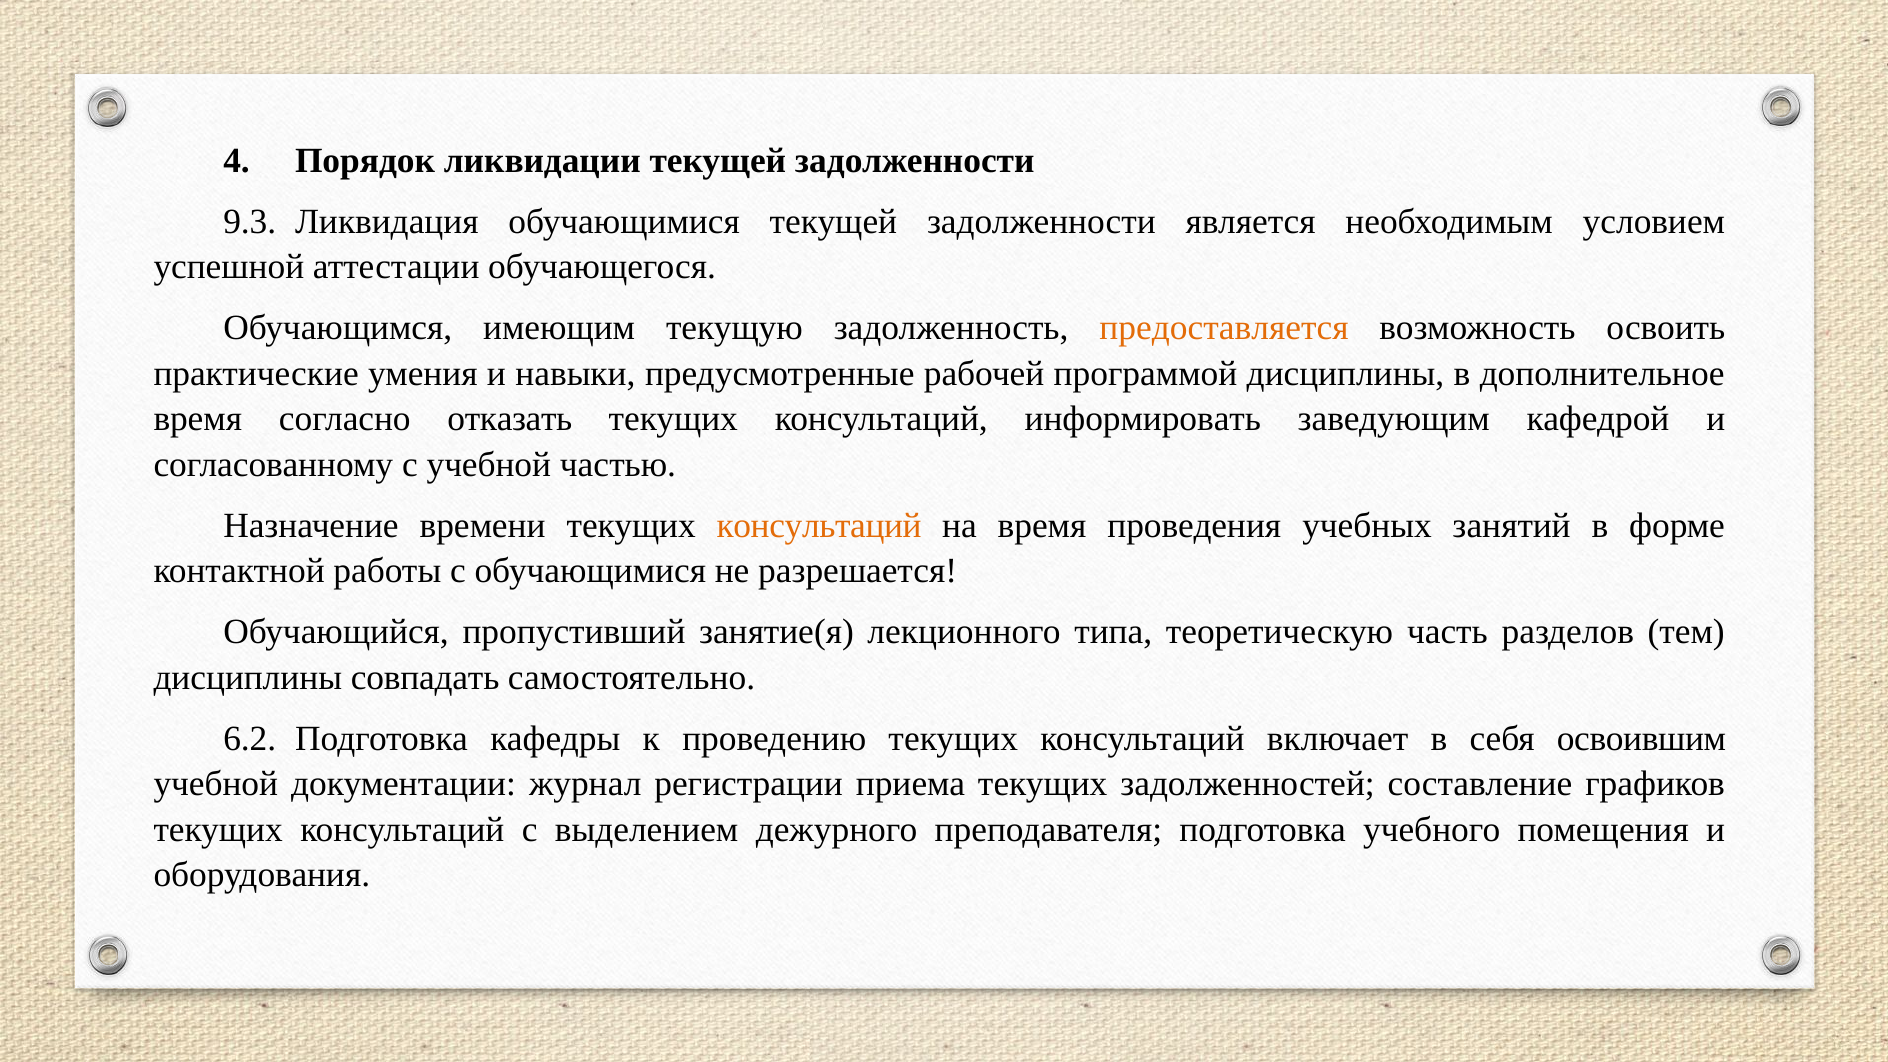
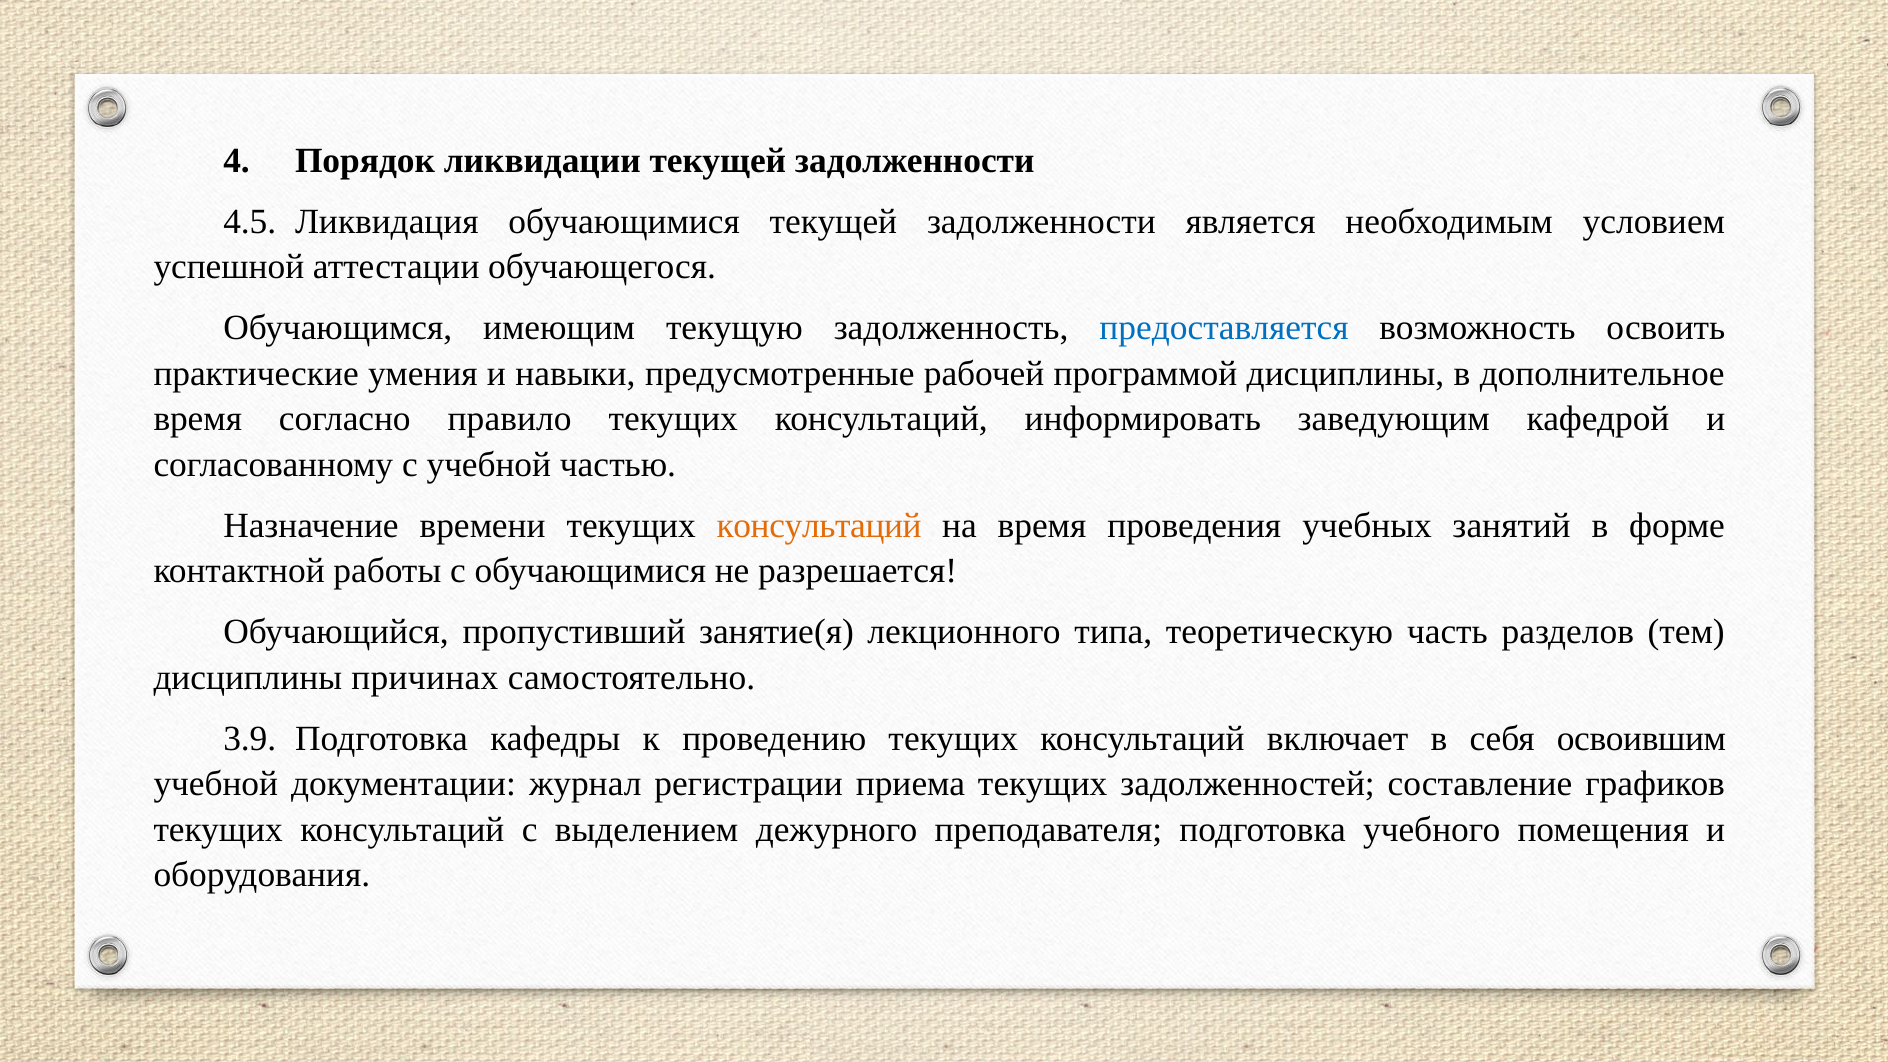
9.3: 9.3 -> 4.5
предоставляется colour: orange -> blue
отказать: отказать -> правило
совпадать: совпадать -> причинах
6.2: 6.2 -> 3.9
